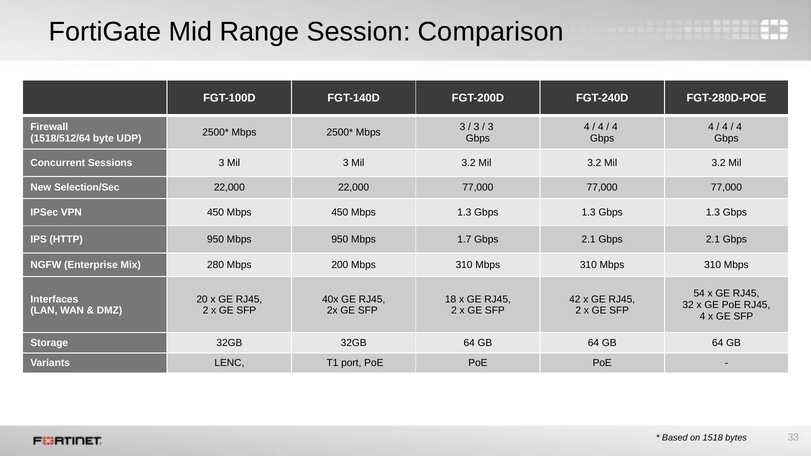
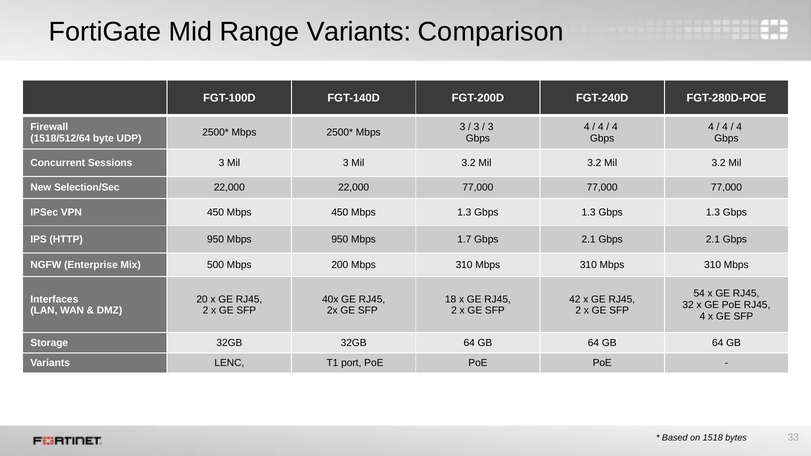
Range Session: Session -> Variants
280: 280 -> 500
